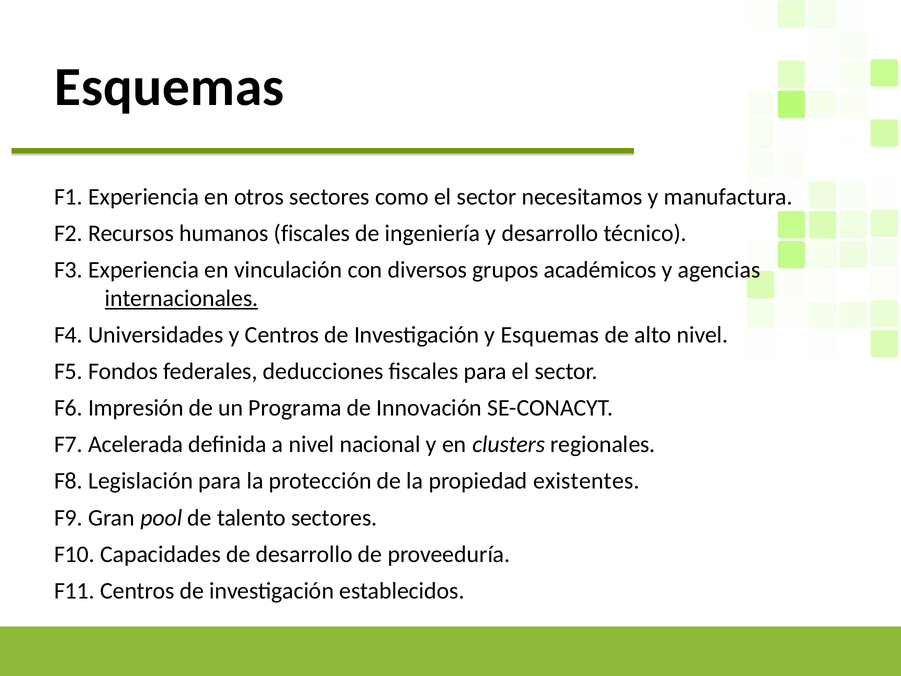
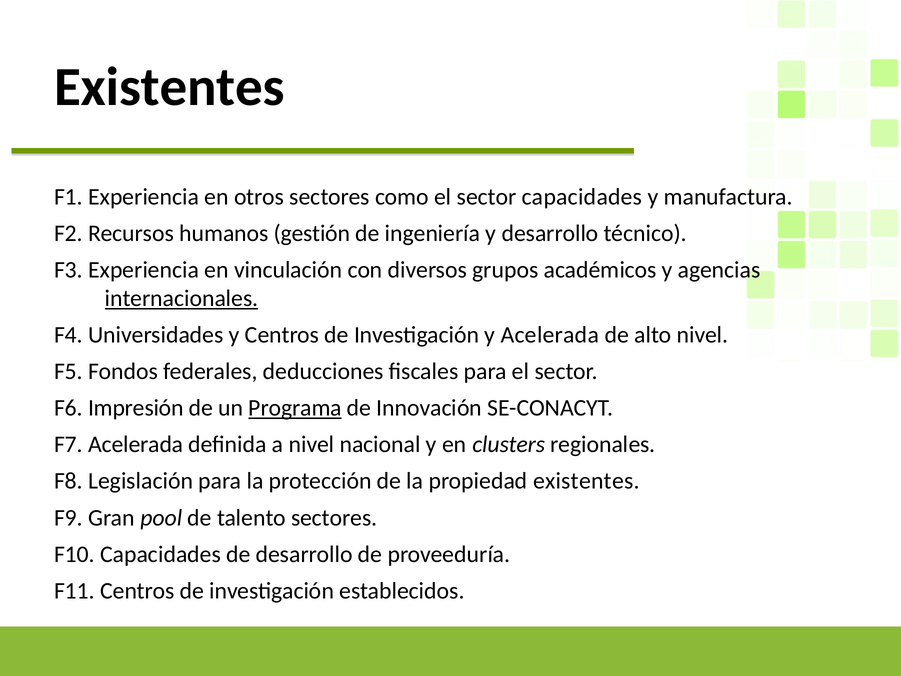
Esquemas at (169, 87): Esquemas -> Existentes
sector necesitamos: necesitamos -> capacidades
humanos fiscales: fiscales -> gestión
y Esquemas: Esquemas -> Acelerada
Programa underline: none -> present
